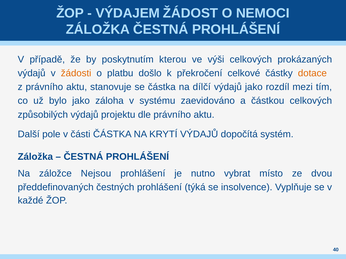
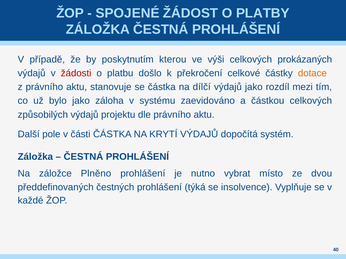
VÝDAJEM: VÝDAJEM -> SPOJENÉ
NEMOCI: NEMOCI -> PLATBY
žádosti colour: orange -> red
Nejsou: Nejsou -> Plněno
